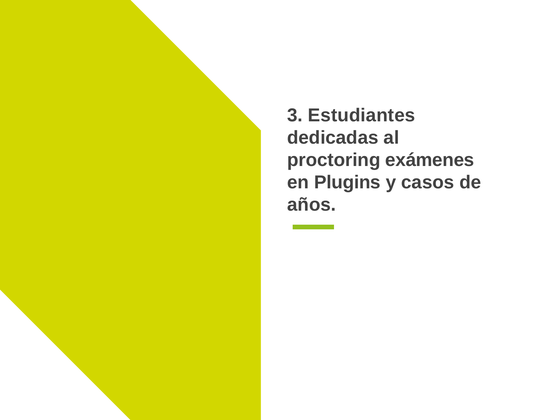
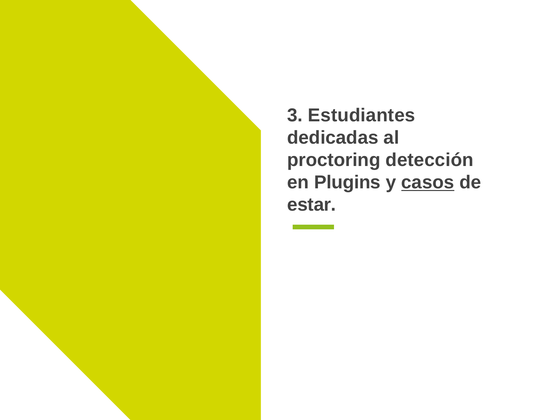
exámenes: exámenes -> detección
casos underline: none -> present
años: años -> estar
